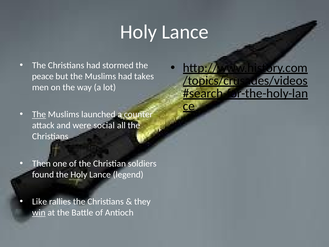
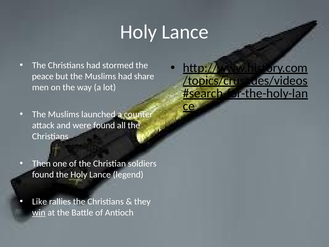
takes: takes -> share
The at (39, 114) underline: present -> none
were social: social -> found
